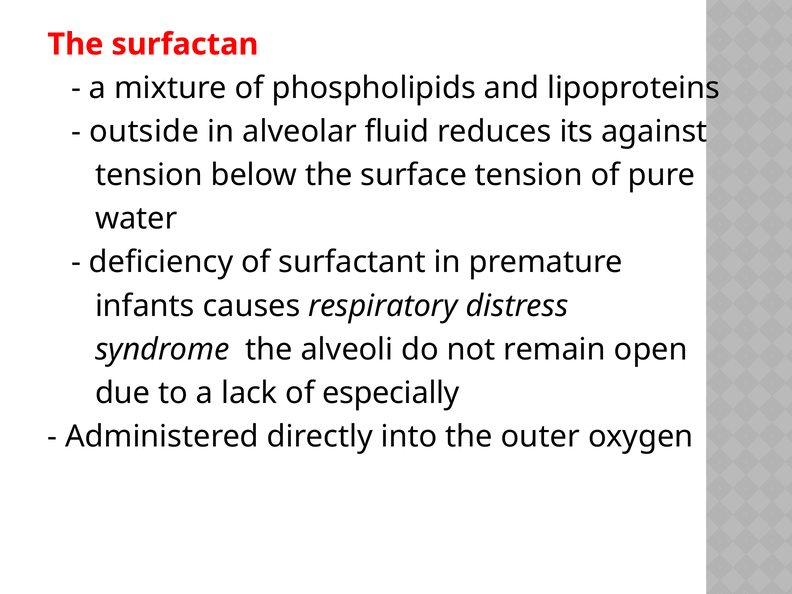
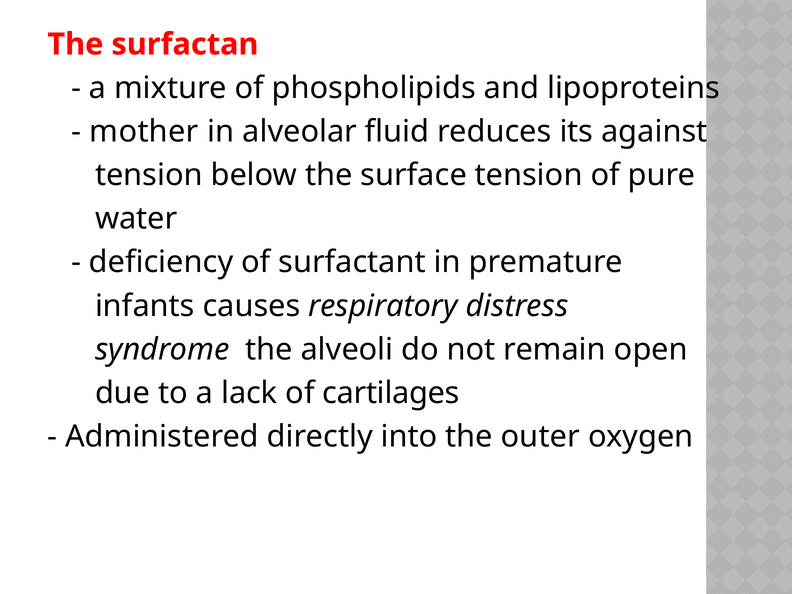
outside: outside -> mother
especially: especially -> cartilages
